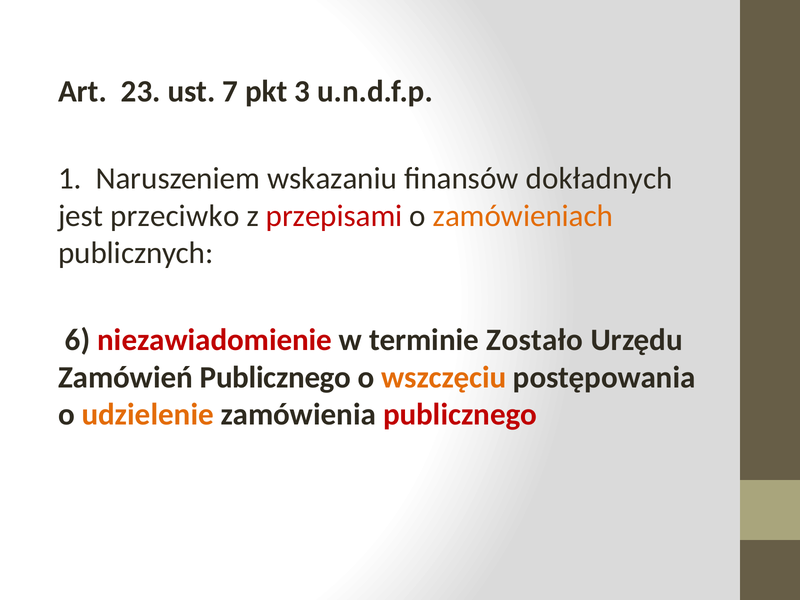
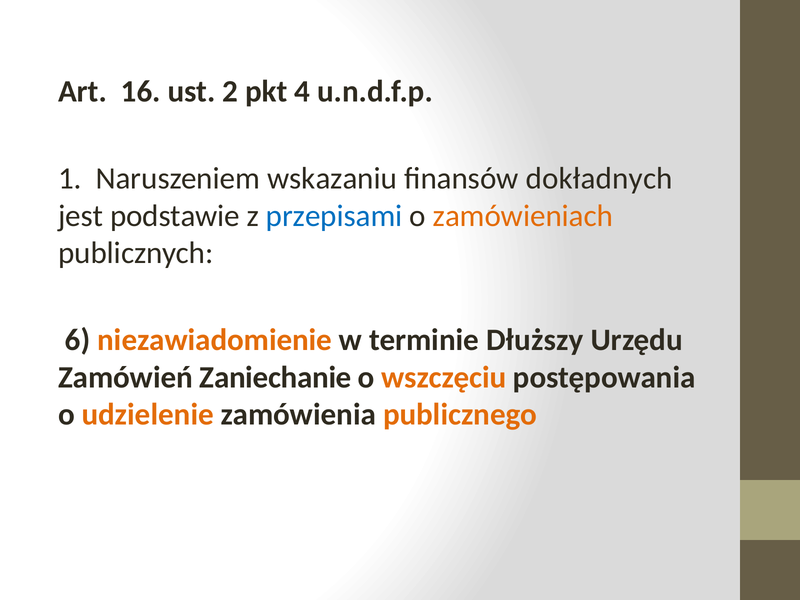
23: 23 -> 16
7: 7 -> 2
3: 3 -> 4
przeciwko: przeciwko -> podstawie
przepisami colour: red -> blue
niezawiadomienie colour: red -> orange
Zostało: Zostało -> Dłuższy
Zamówień Publicznego: Publicznego -> Zaniechanie
publicznego at (460, 415) colour: red -> orange
